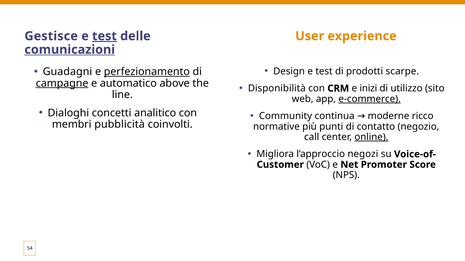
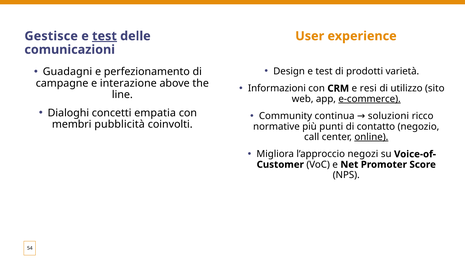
comunicazioni underline: present -> none
scarpe: scarpe -> varietà
perfezionamento underline: present -> none
campagne underline: present -> none
automatico: automatico -> interazione
Disponibilità: Disponibilità -> Informazioni
inizi: inizi -> resi
analitico: analitico -> empatia
moderne: moderne -> soluzioni
